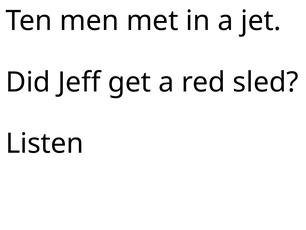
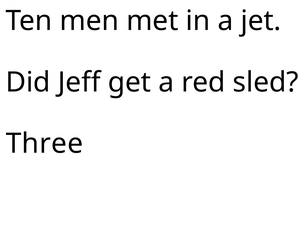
Listen: Listen -> Three
